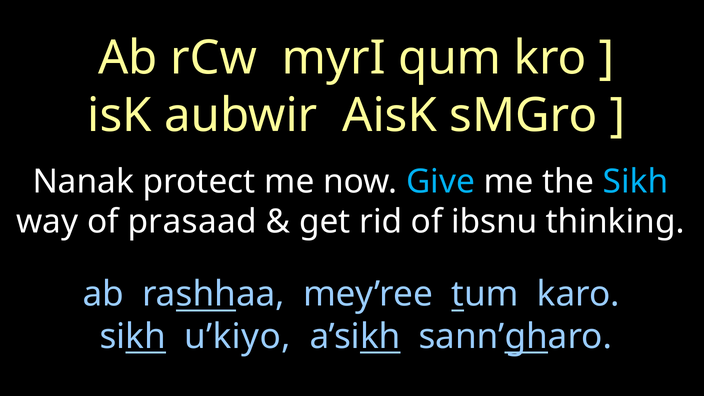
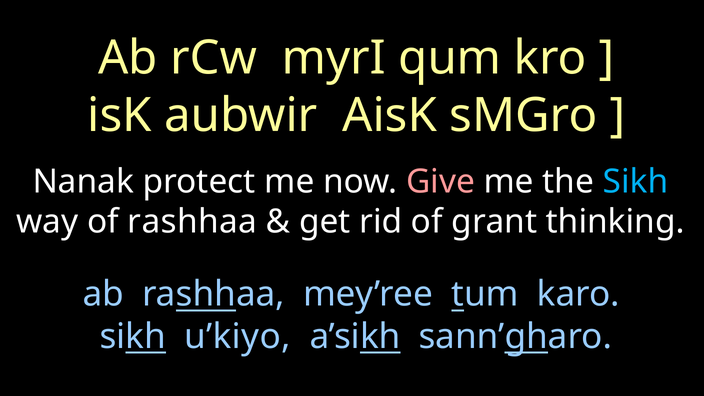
Give colour: light blue -> pink
of prasaad: prasaad -> rashhaa
ibsnu: ibsnu -> grant
